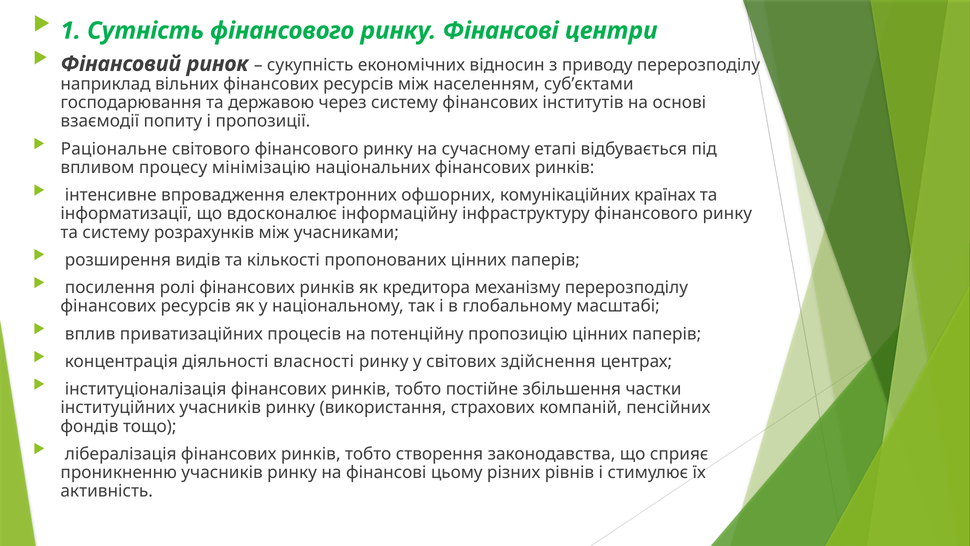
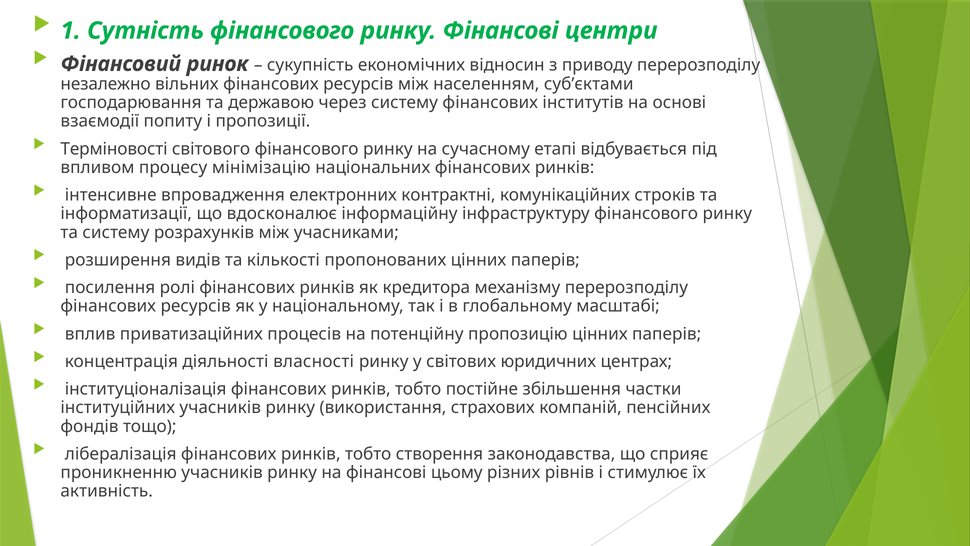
наприклад: наприклад -> незалежно
Раціональне: Раціональне -> Терміновості
офшорних: офшорних -> контрактні
країнах: країнах -> строків
здійснення: здійснення -> юридичних
